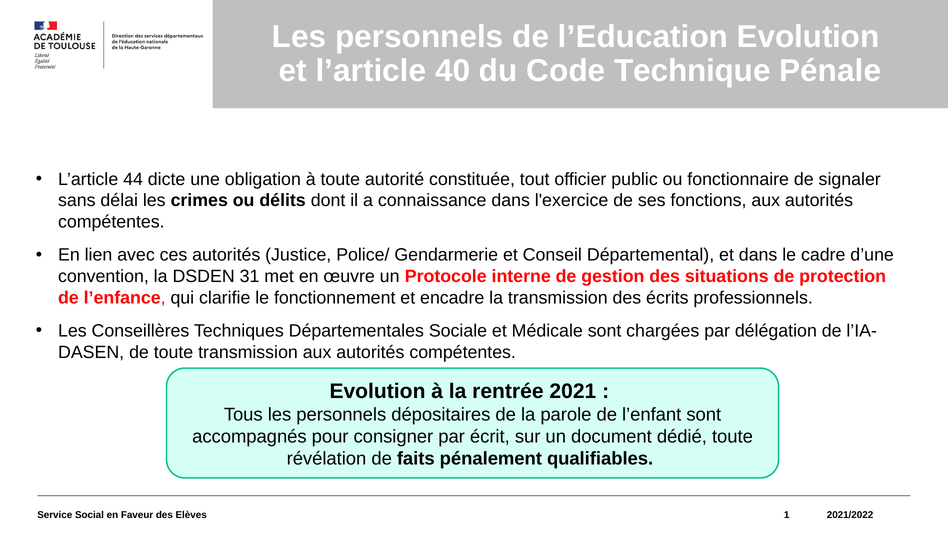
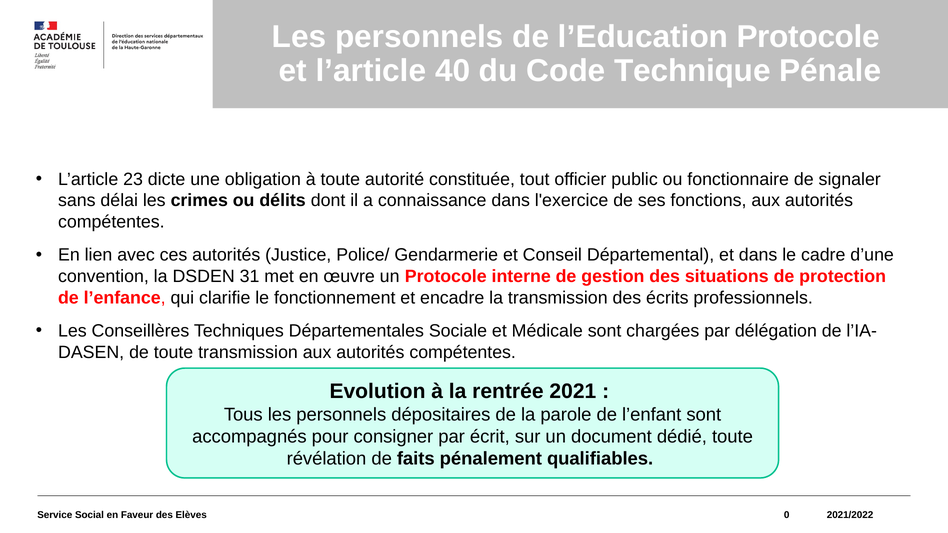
l’Education Evolution: Evolution -> Protocole
44: 44 -> 23
1: 1 -> 0
